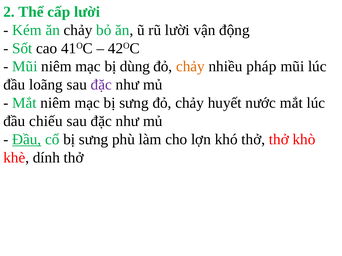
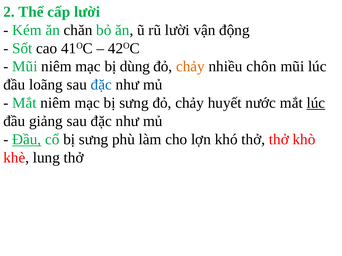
ăn chảy: chảy -> chăn
pháp: pháp -> chôn
đặc at (101, 85) colour: purple -> blue
lúc at (316, 103) underline: none -> present
chiếu: chiếu -> giảng
dính: dính -> lung
